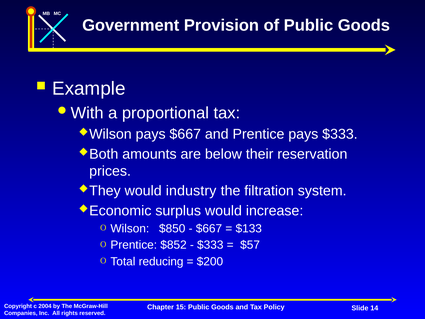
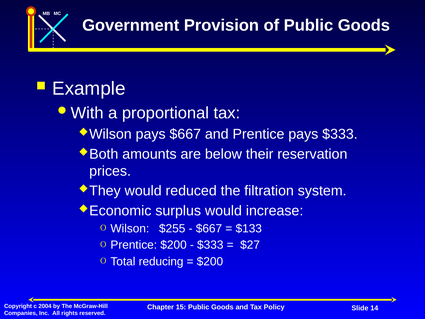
industry: industry -> reduced
$850: $850 -> $255
Prentice $852: $852 -> $200
$57: $57 -> $27
